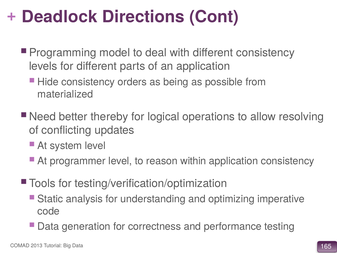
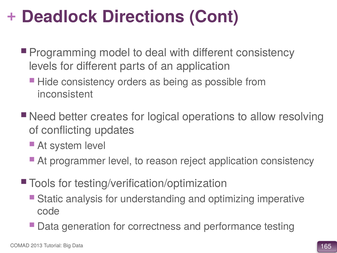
materialized: materialized -> inconsistent
thereby: thereby -> creates
within: within -> reject
